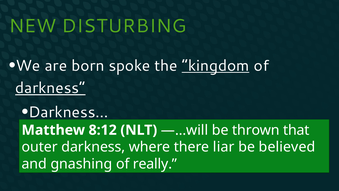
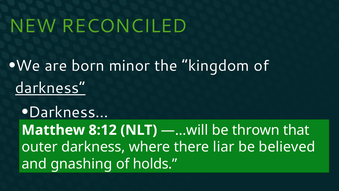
DISTURBING: DISTURBING -> RECONCILED
spoke: spoke -> minor
kingdom underline: present -> none
really: really -> holds
